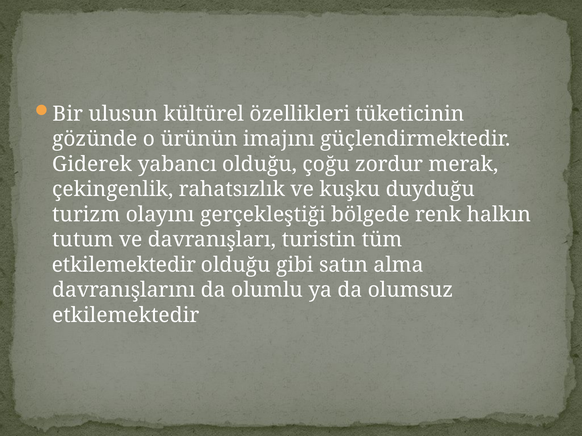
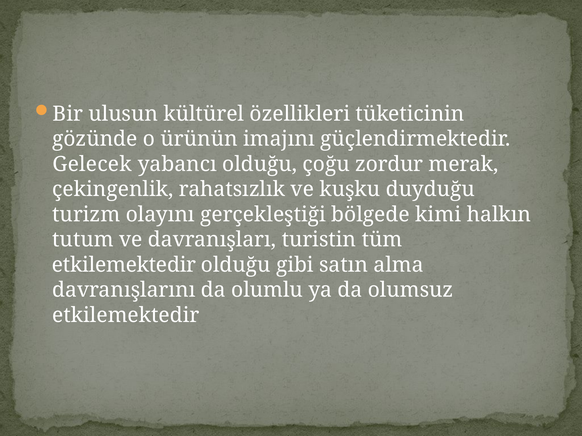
Giderek: Giderek -> Gelecek
renk: renk -> kimi
